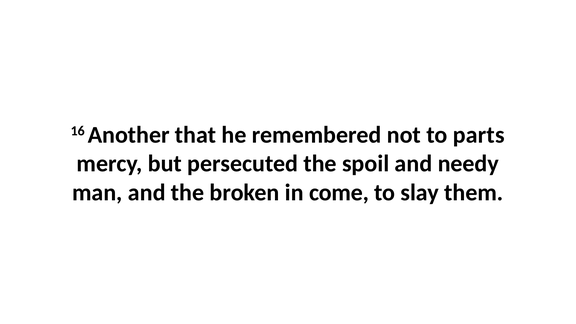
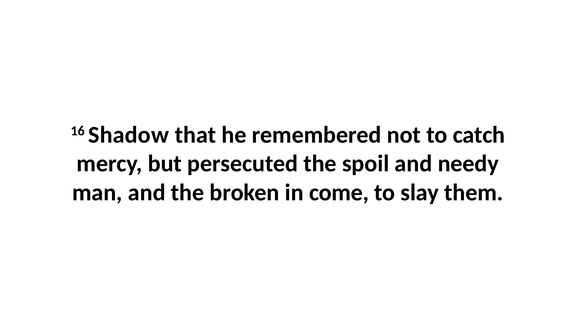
Another: Another -> Shadow
parts: parts -> catch
